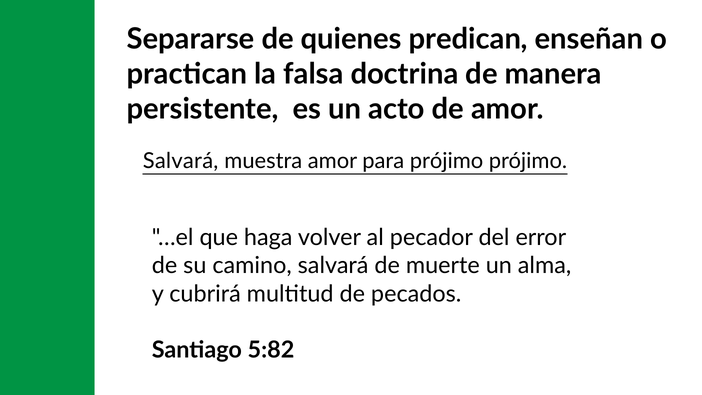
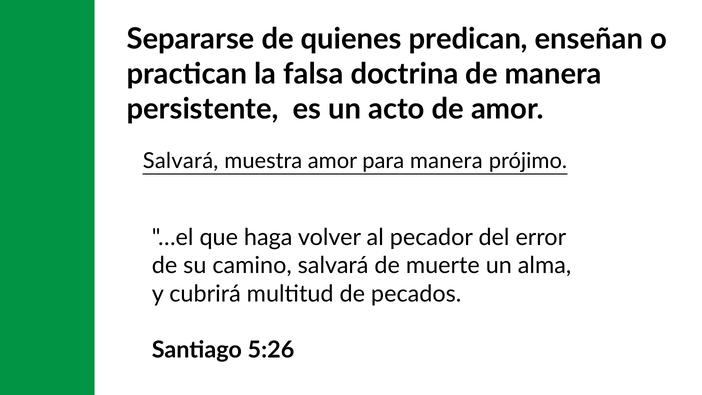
para prójimo: prójimo -> manera
5:82: 5:82 -> 5:26
